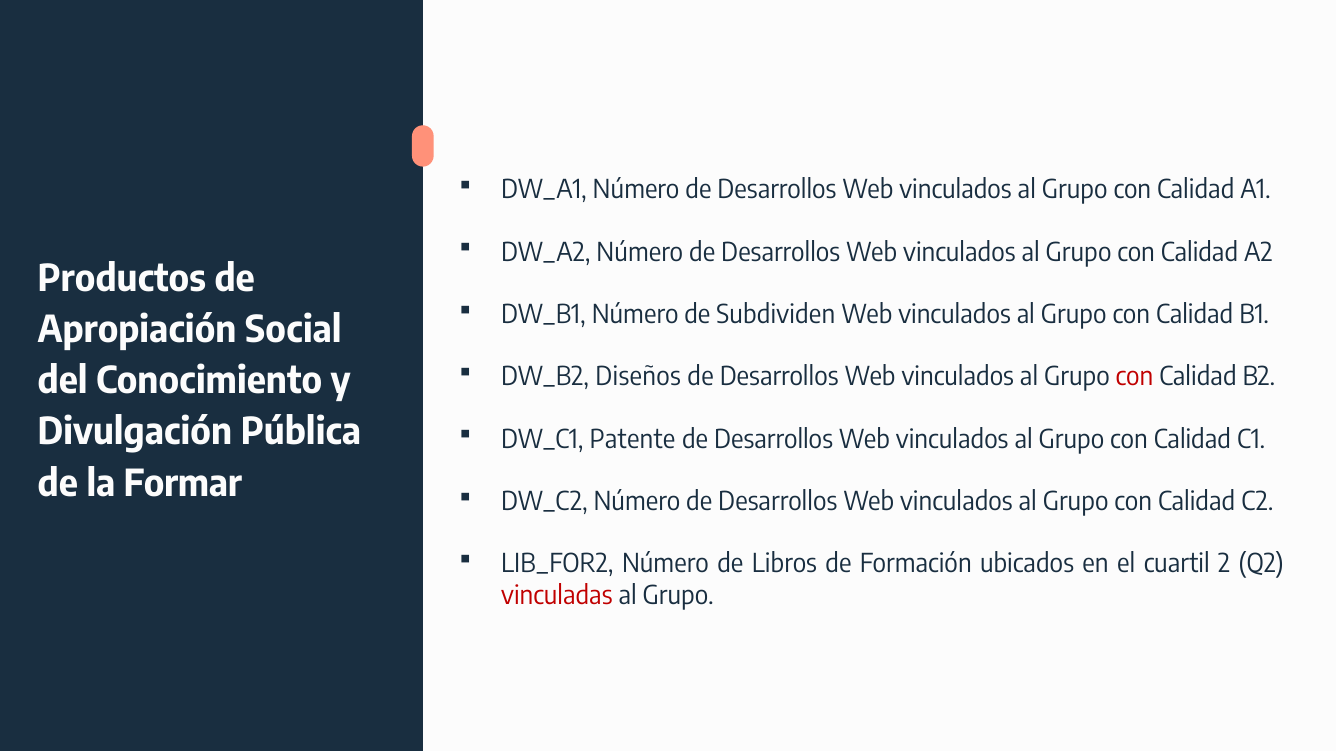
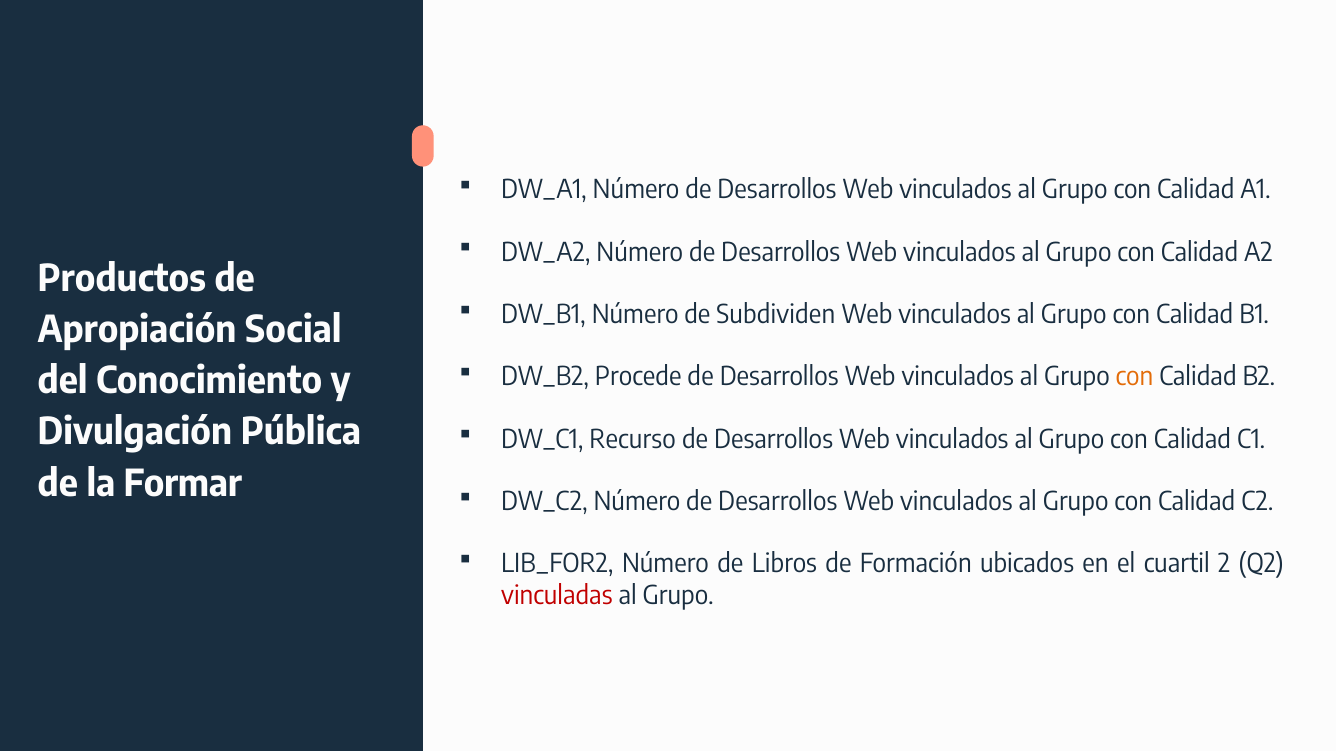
Diseños: Diseños -> Procede
con at (1135, 378) colour: red -> orange
Patente: Patente -> Recurso
